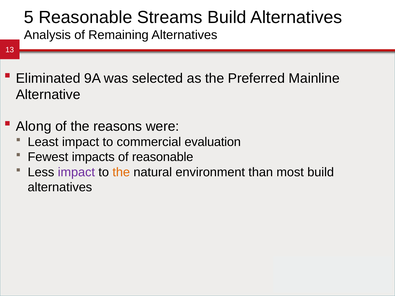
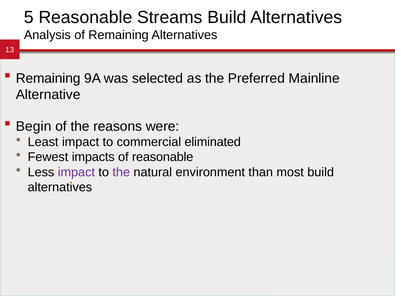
Eliminated at (48, 78): Eliminated -> Remaining
Along: Along -> Begin
evaluation: evaluation -> eliminated
the at (121, 172) colour: orange -> purple
